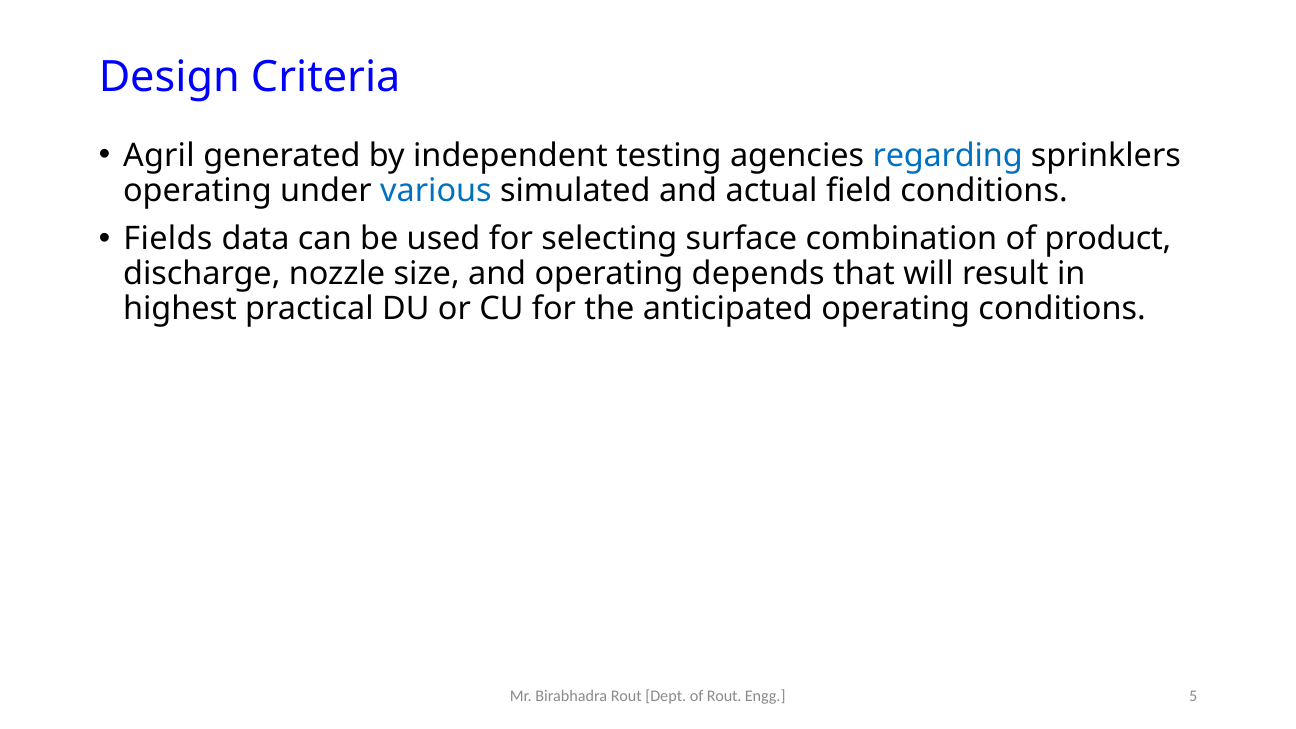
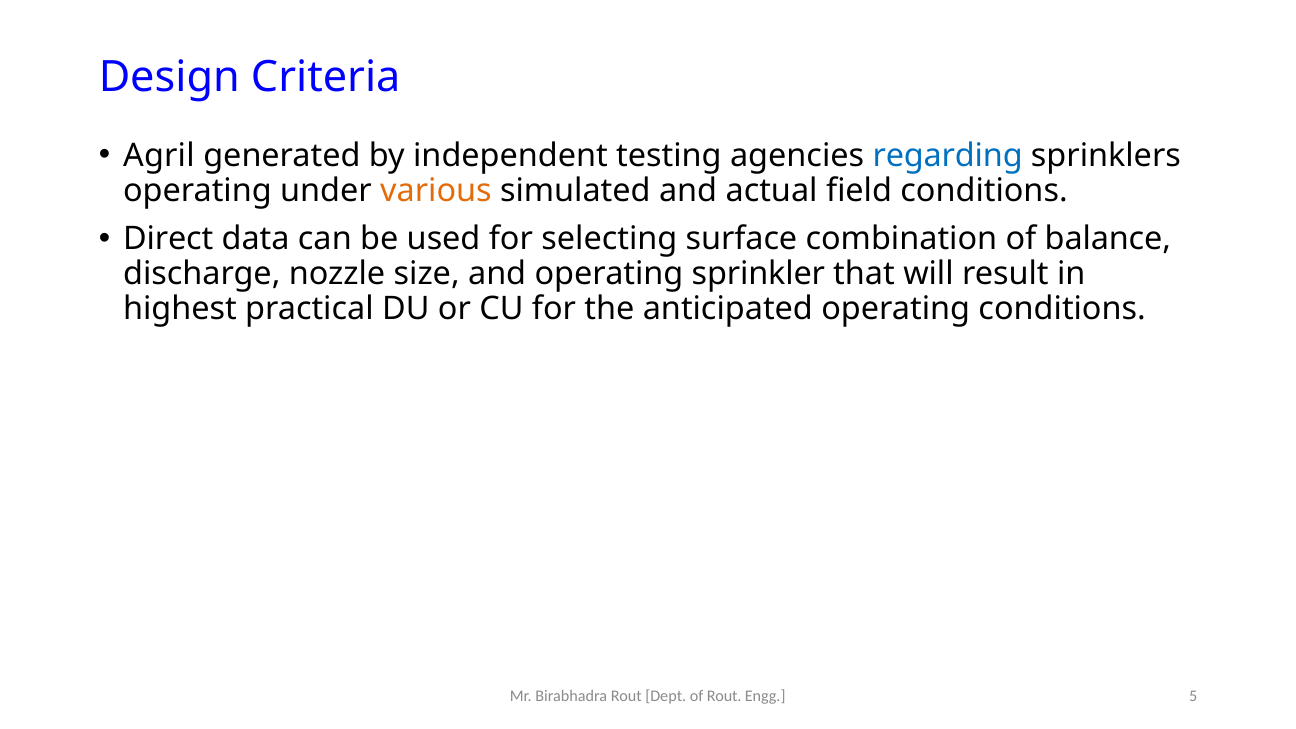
various colour: blue -> orange
Fields: Fields -> Direct
product: product -> balance
depends: depends -> sprinkler
